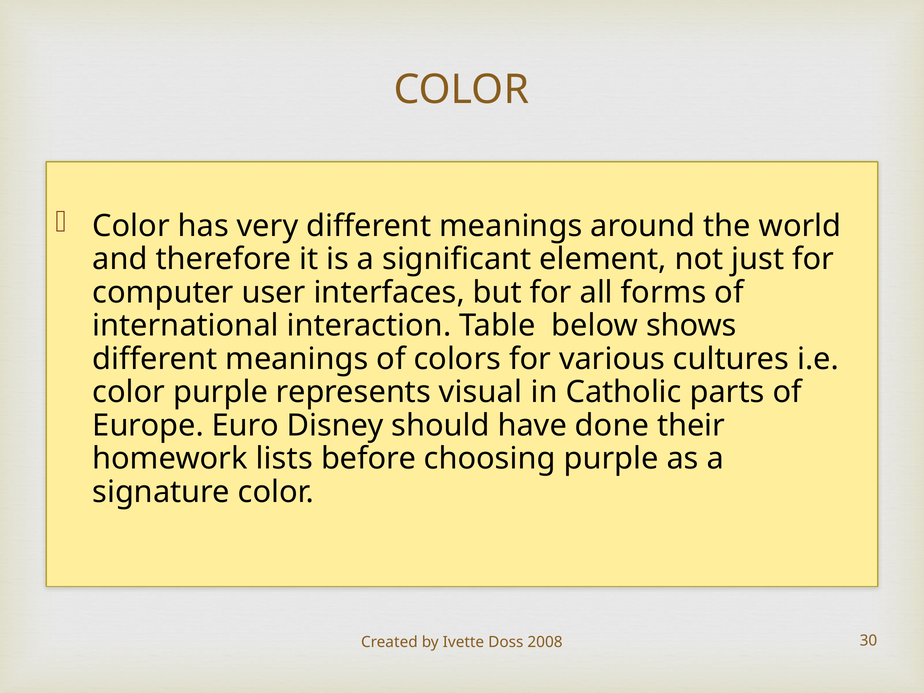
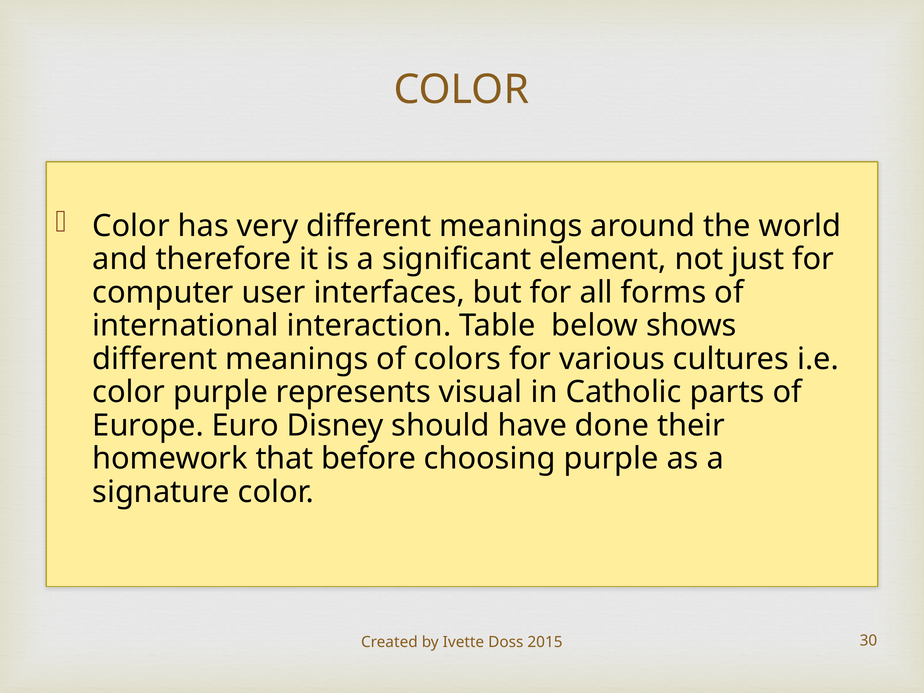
lists: lists -> that
2008: 2008 -> 2015
